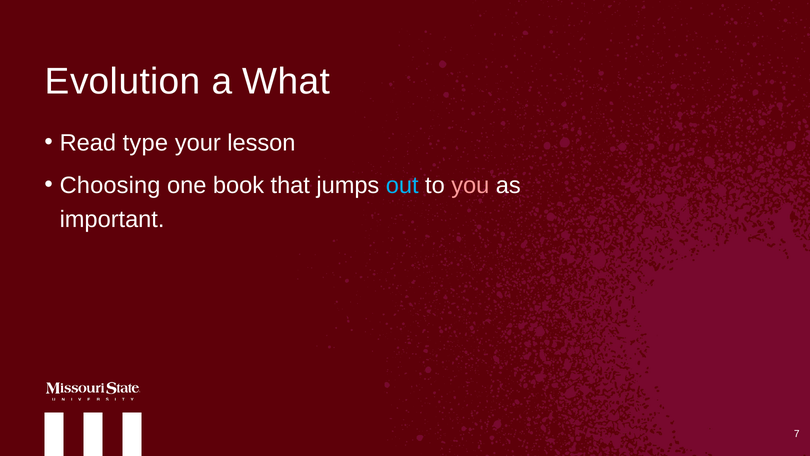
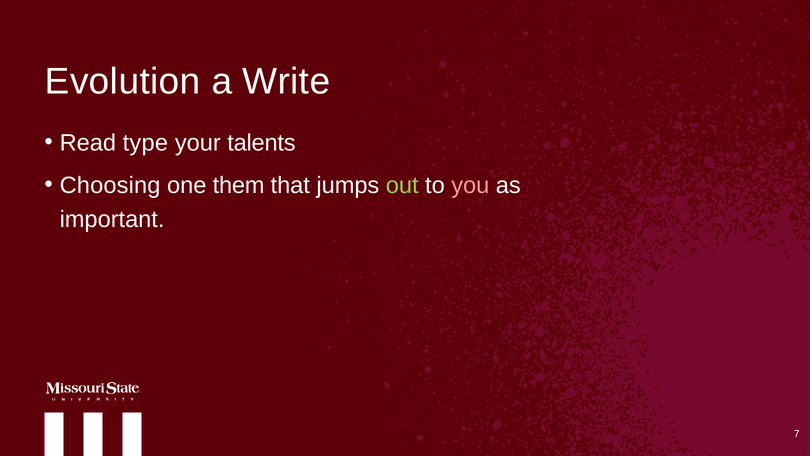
What: What -> Write
lesson: lesson -> talents
book: book -> them
out colour: light blue -> light green
